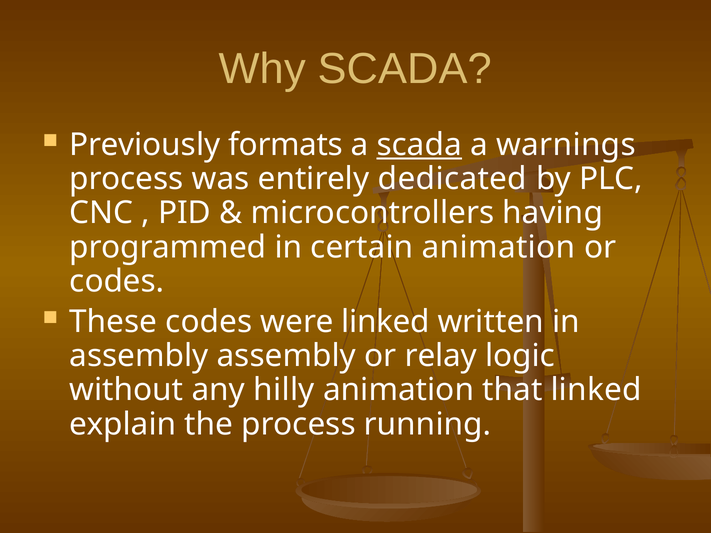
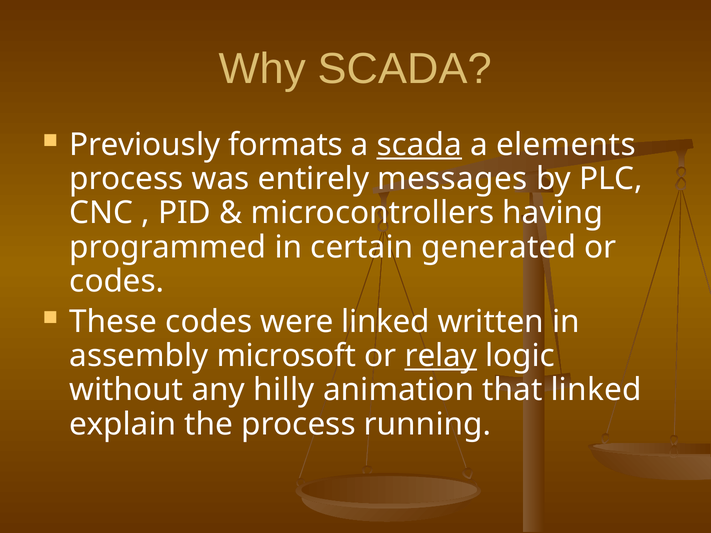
warnings: warnings -> elements
dedicated: dedicated -> messages
certain animation: animation -> generated
assembly assembly: assembly -> microsoft
relay underline: none -> present
